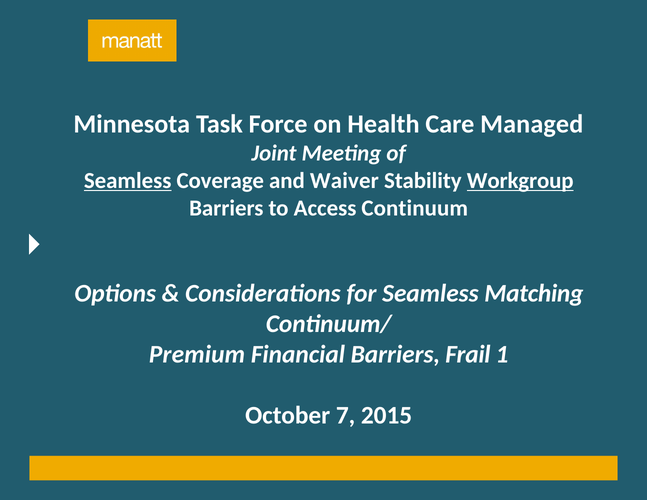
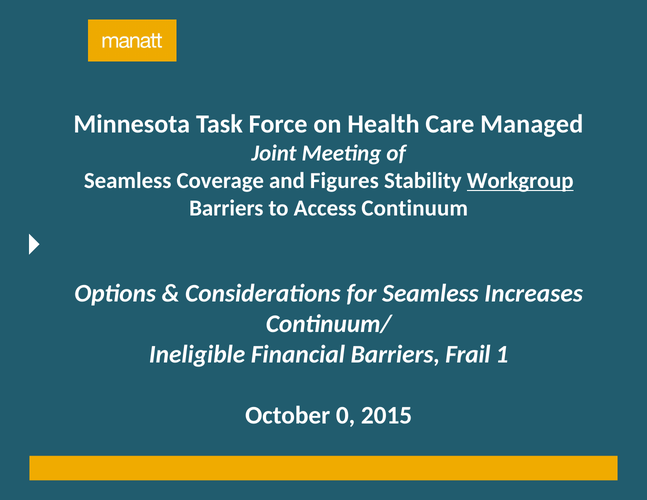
Seamless at (128, 181) underline: present -> none
Waiver: Waiver -> Figures
Matching: Matching -> Increases
Premium: Premium -> Ineligible
7: 7 -> 0
